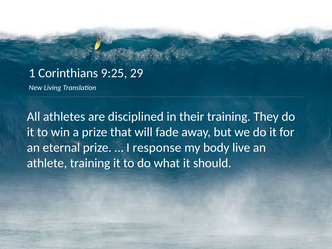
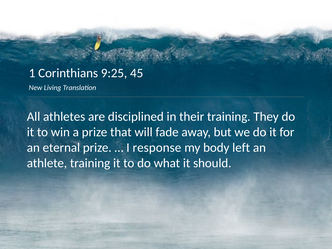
29: 29 -> 45
live: live -> left
